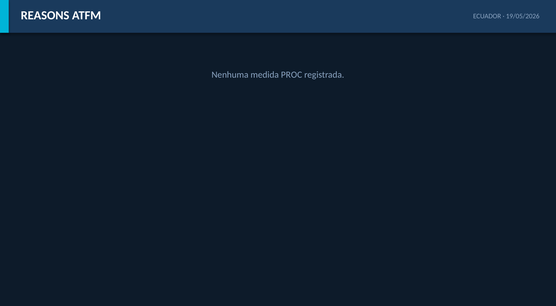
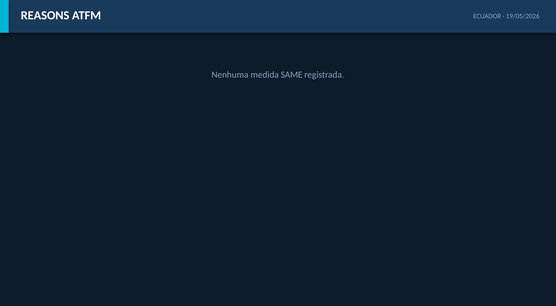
PROC: PROC -> SAME
